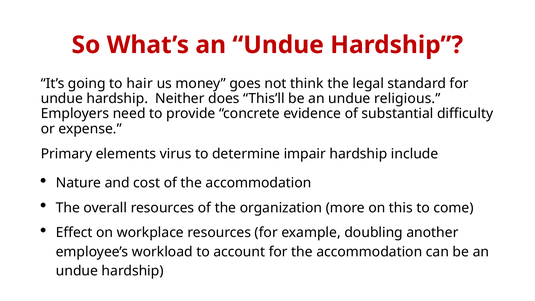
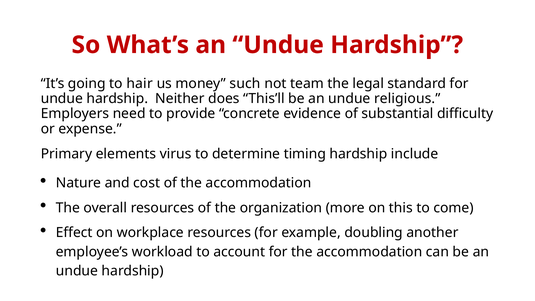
goes: goes -> such
think: think -> team
impair: impair -> timing
